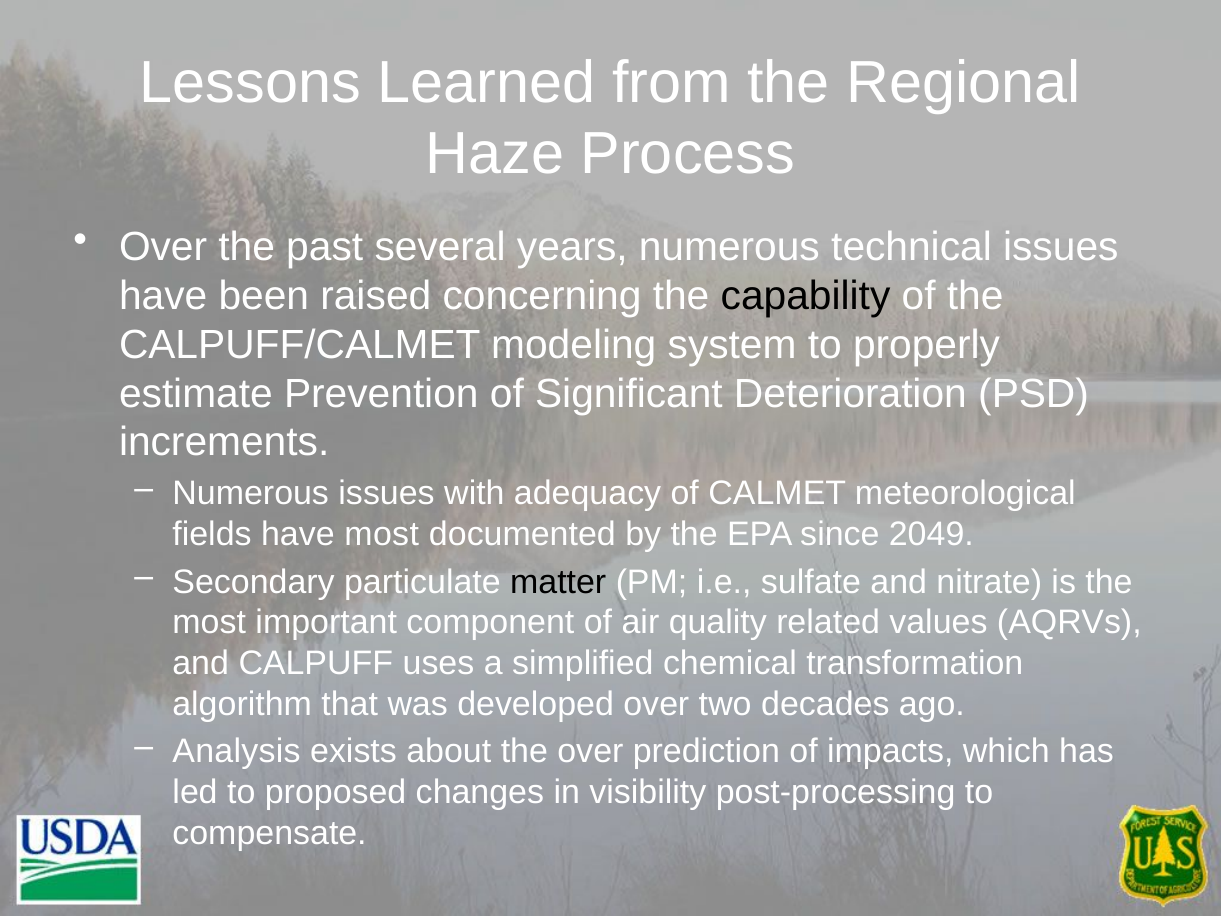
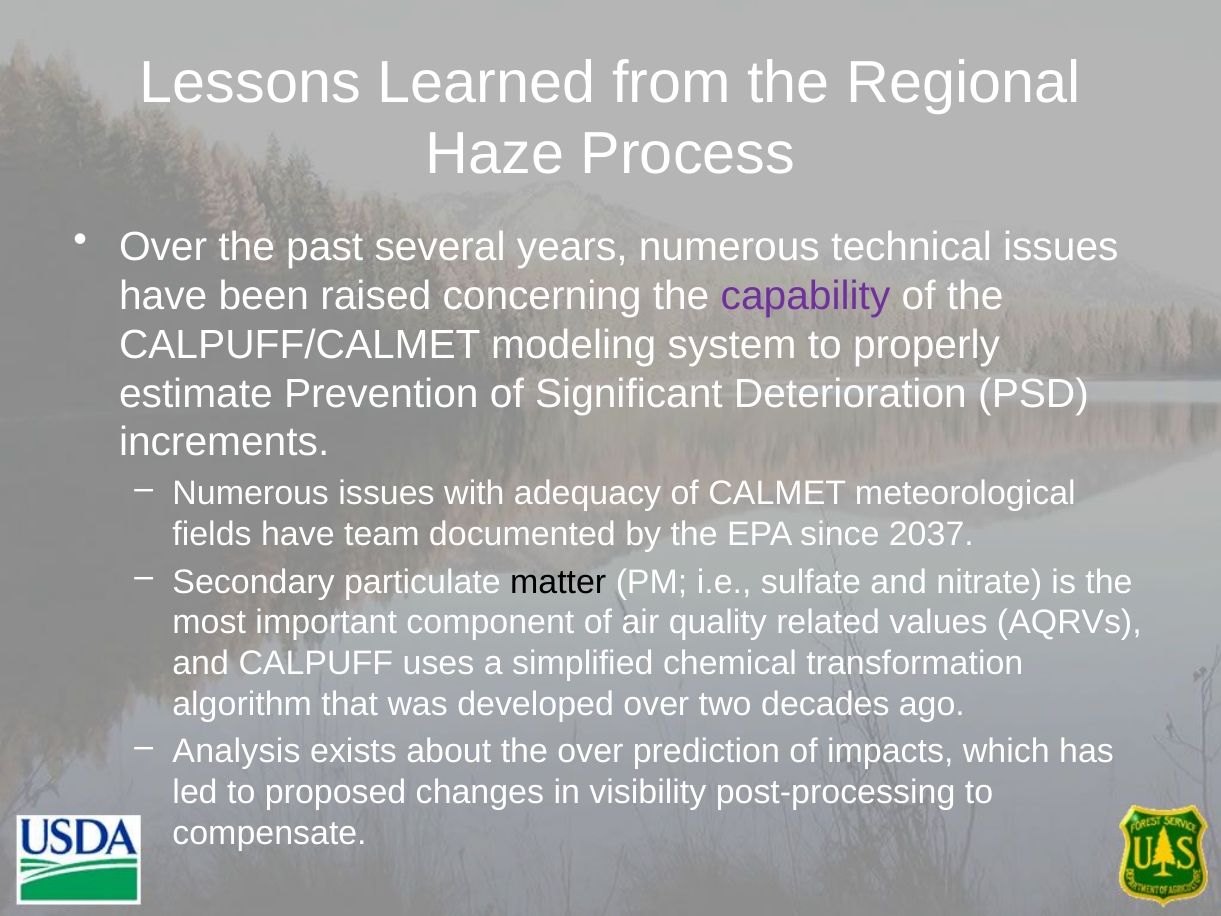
capability colour: black -> purple
have most: most -> team
2049: 2049 -> 2037
